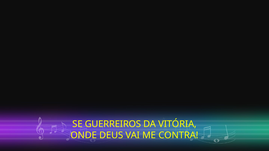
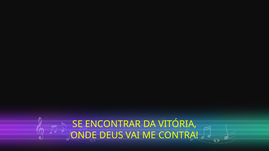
GUERREIROS: GUERREIROS -> ENCONTRAR
